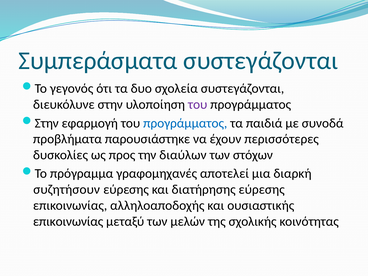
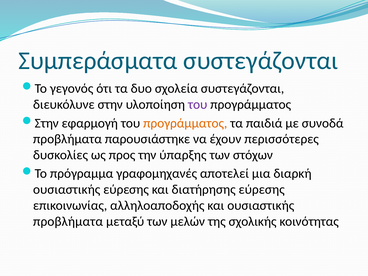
προγράμματος at (185, 123) colour: blue -> orange
διαύλων: διαύλων -> ύπαρξης
συζητήσουν at (67, 190): συζητήσουν -> ουσιαστικής
επικοινωνίας at (68, 221): επικοινωνίας -> προβλήματα
